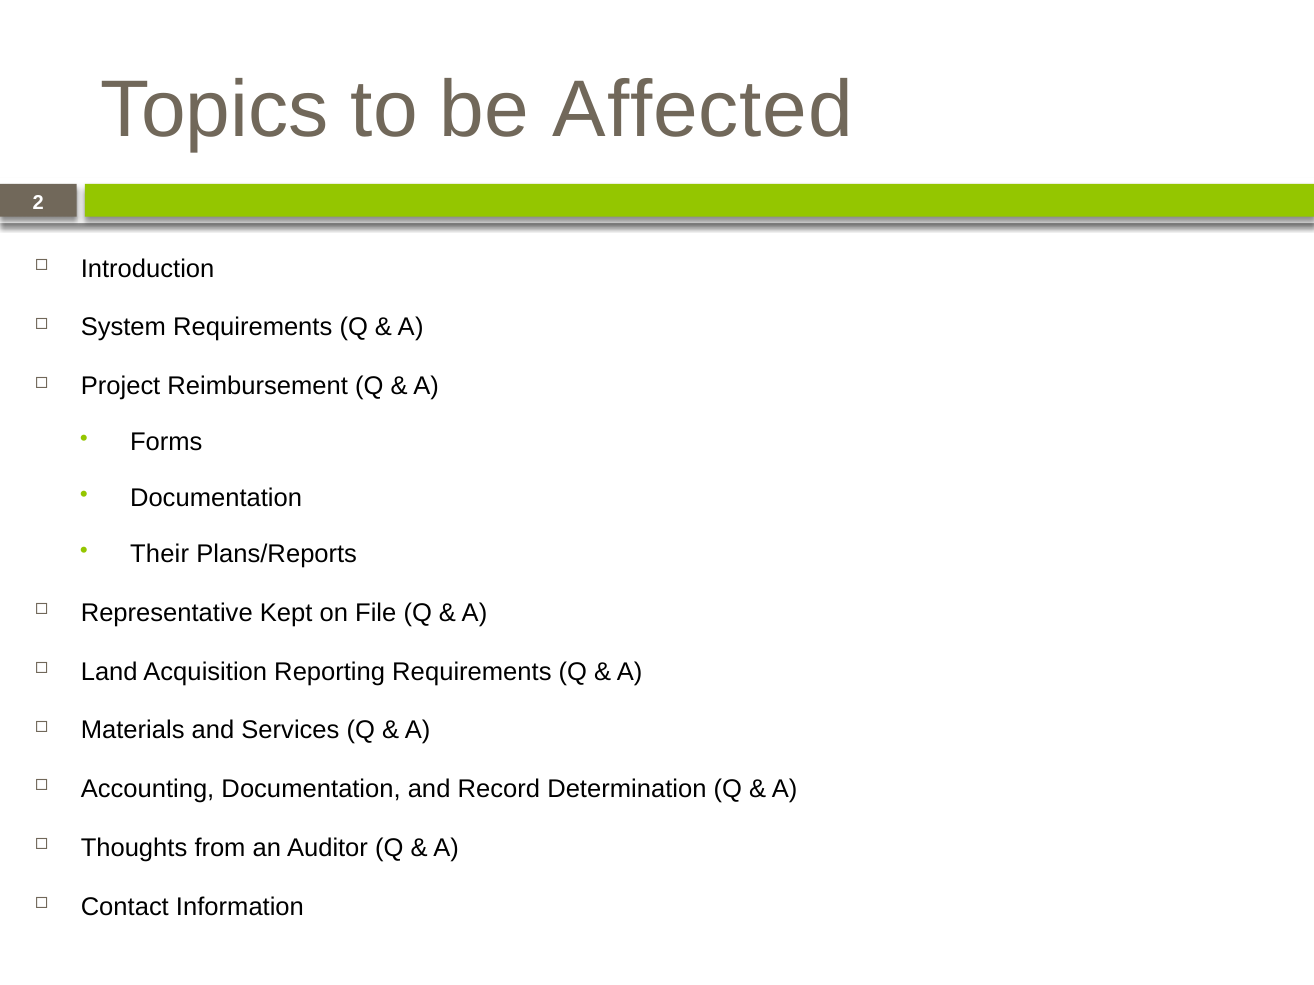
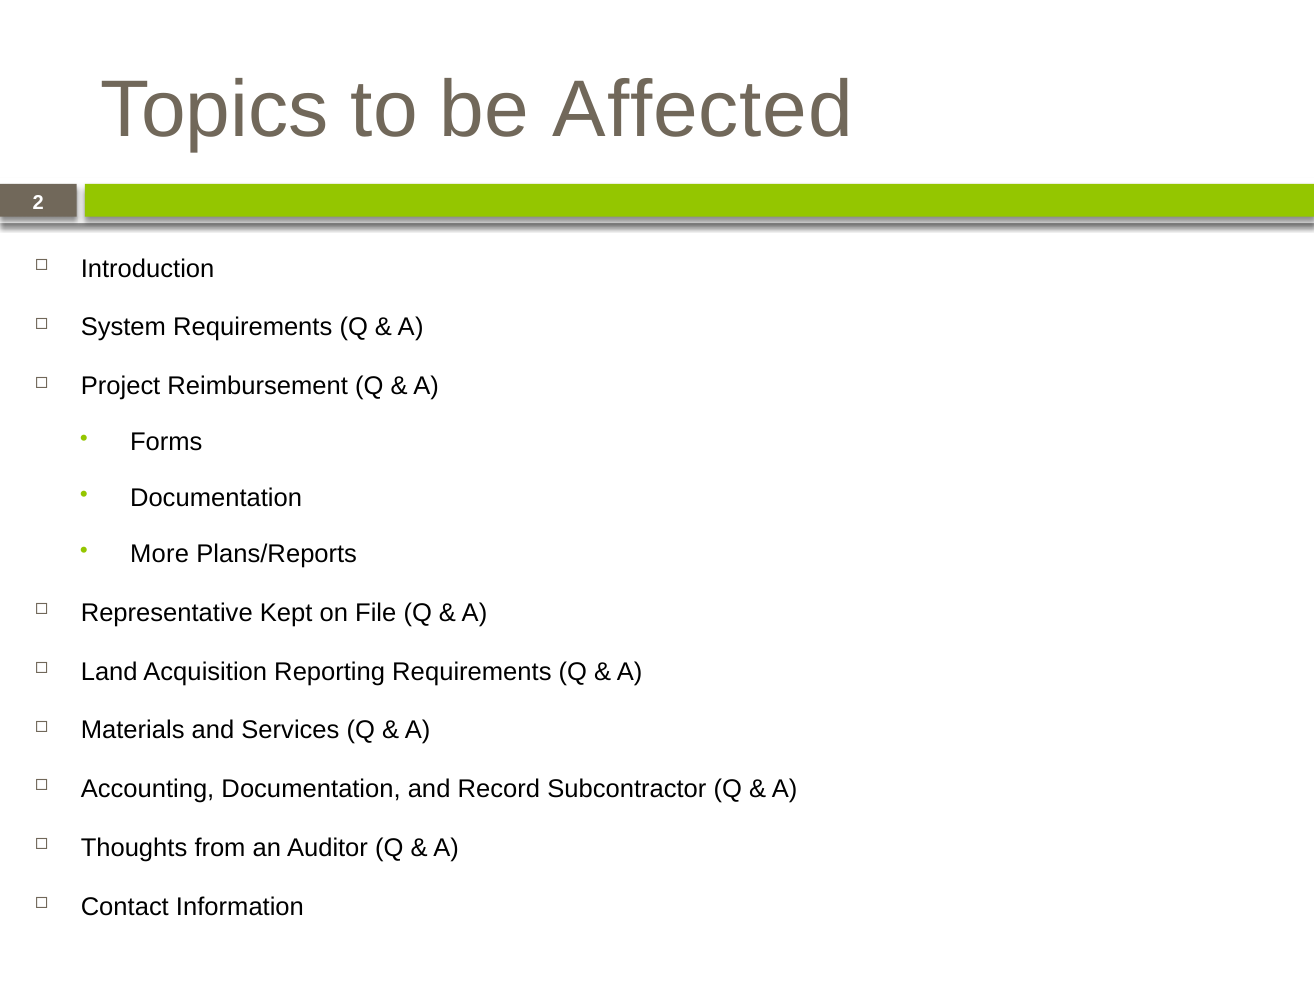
Their: Their -> More
Determination: Determination -> Subcontractor
